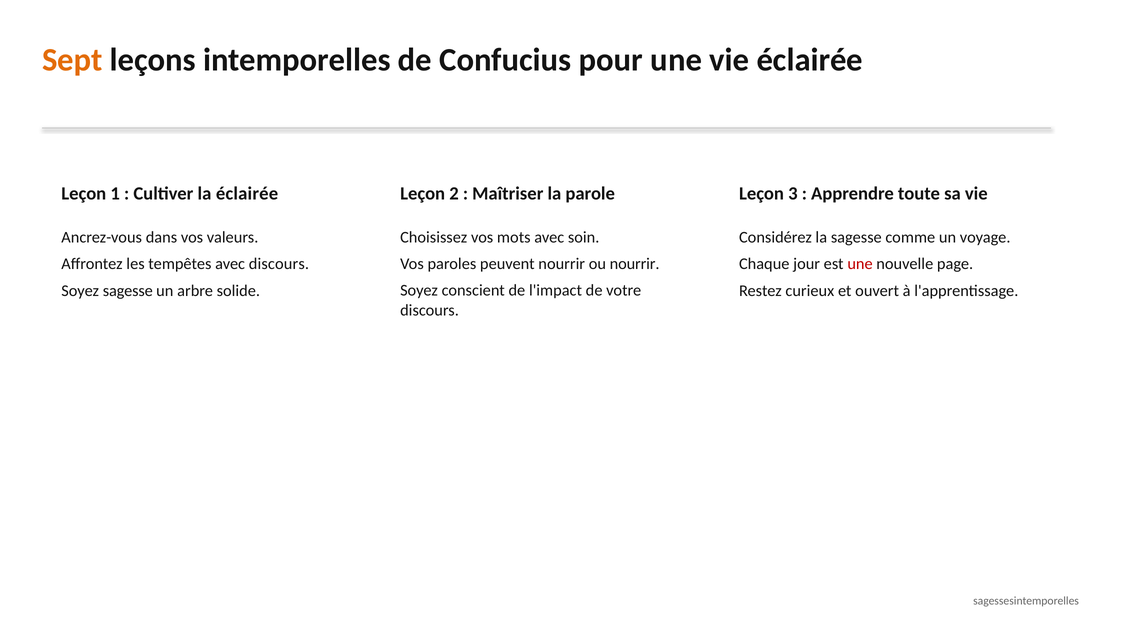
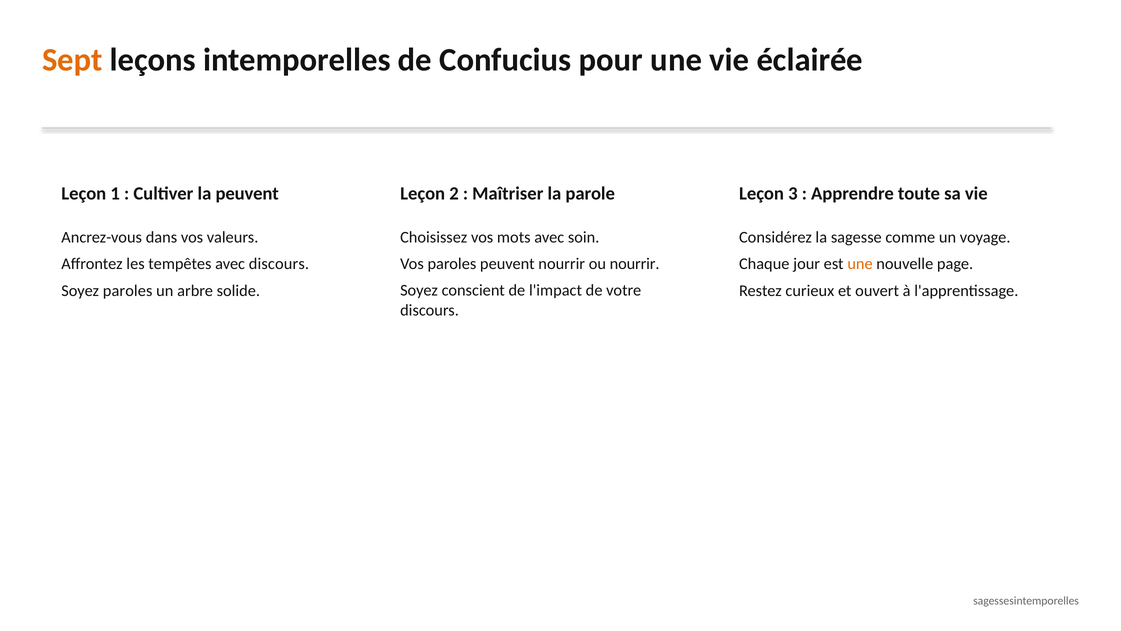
la éclairée: éclairée -> peuvent
une at (860, 264) colour: red -> orange
Soyez sagesse: sagesse -> paroles
